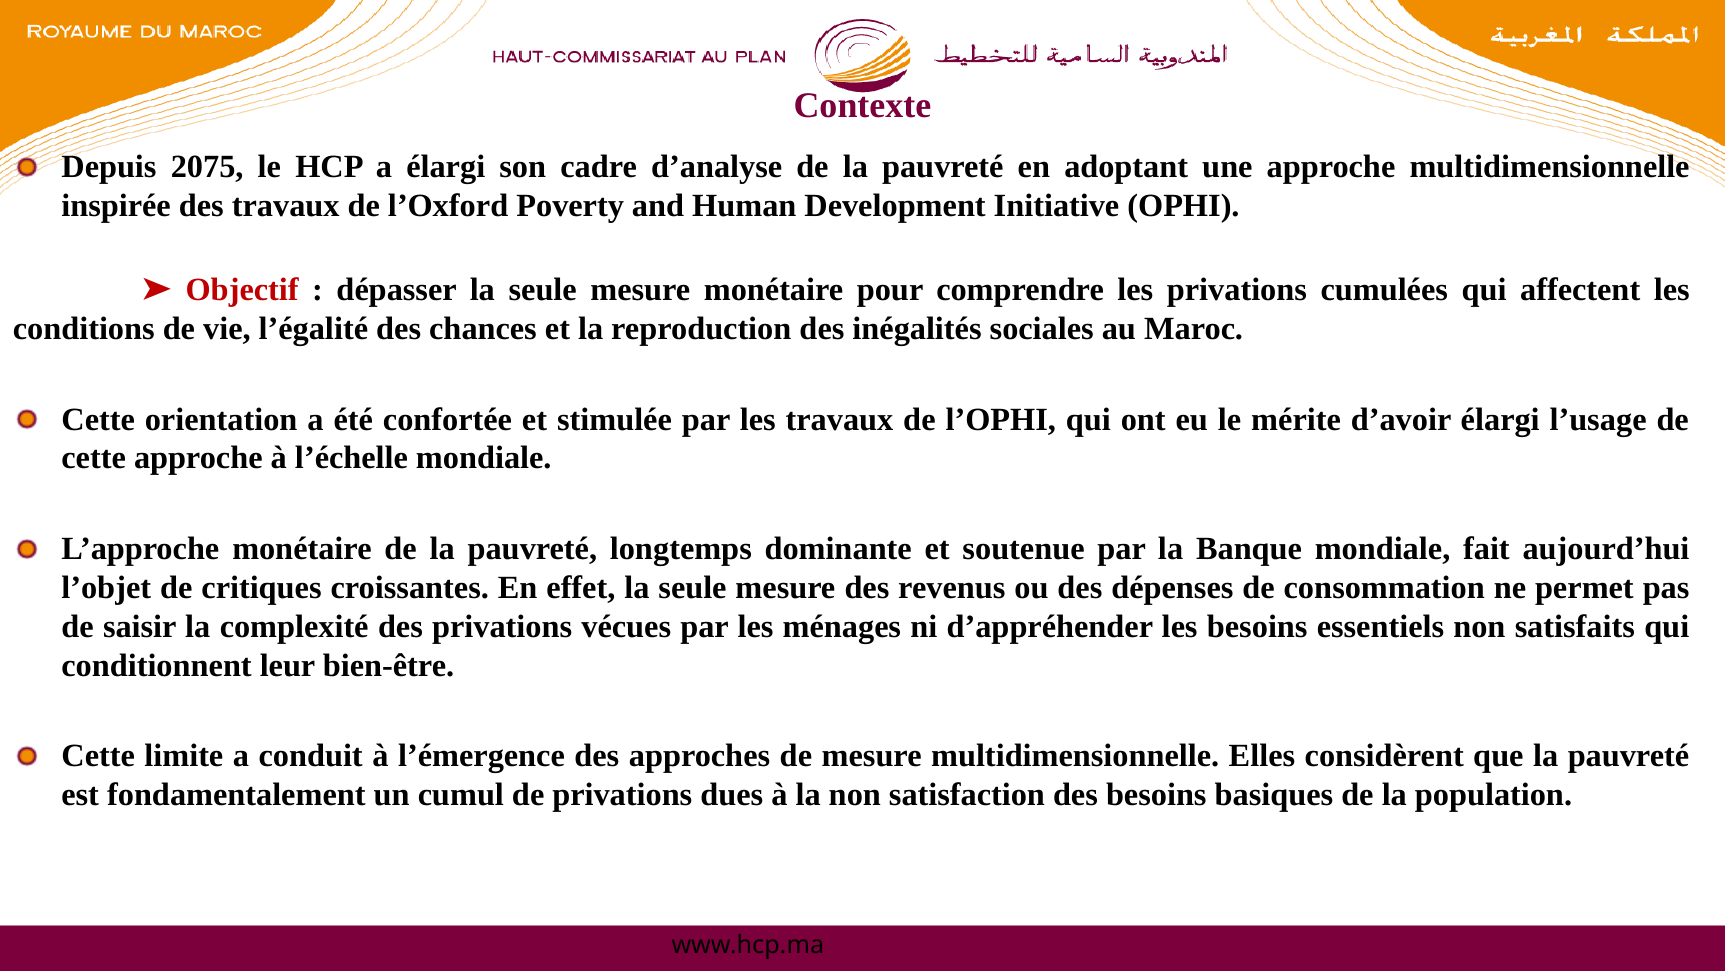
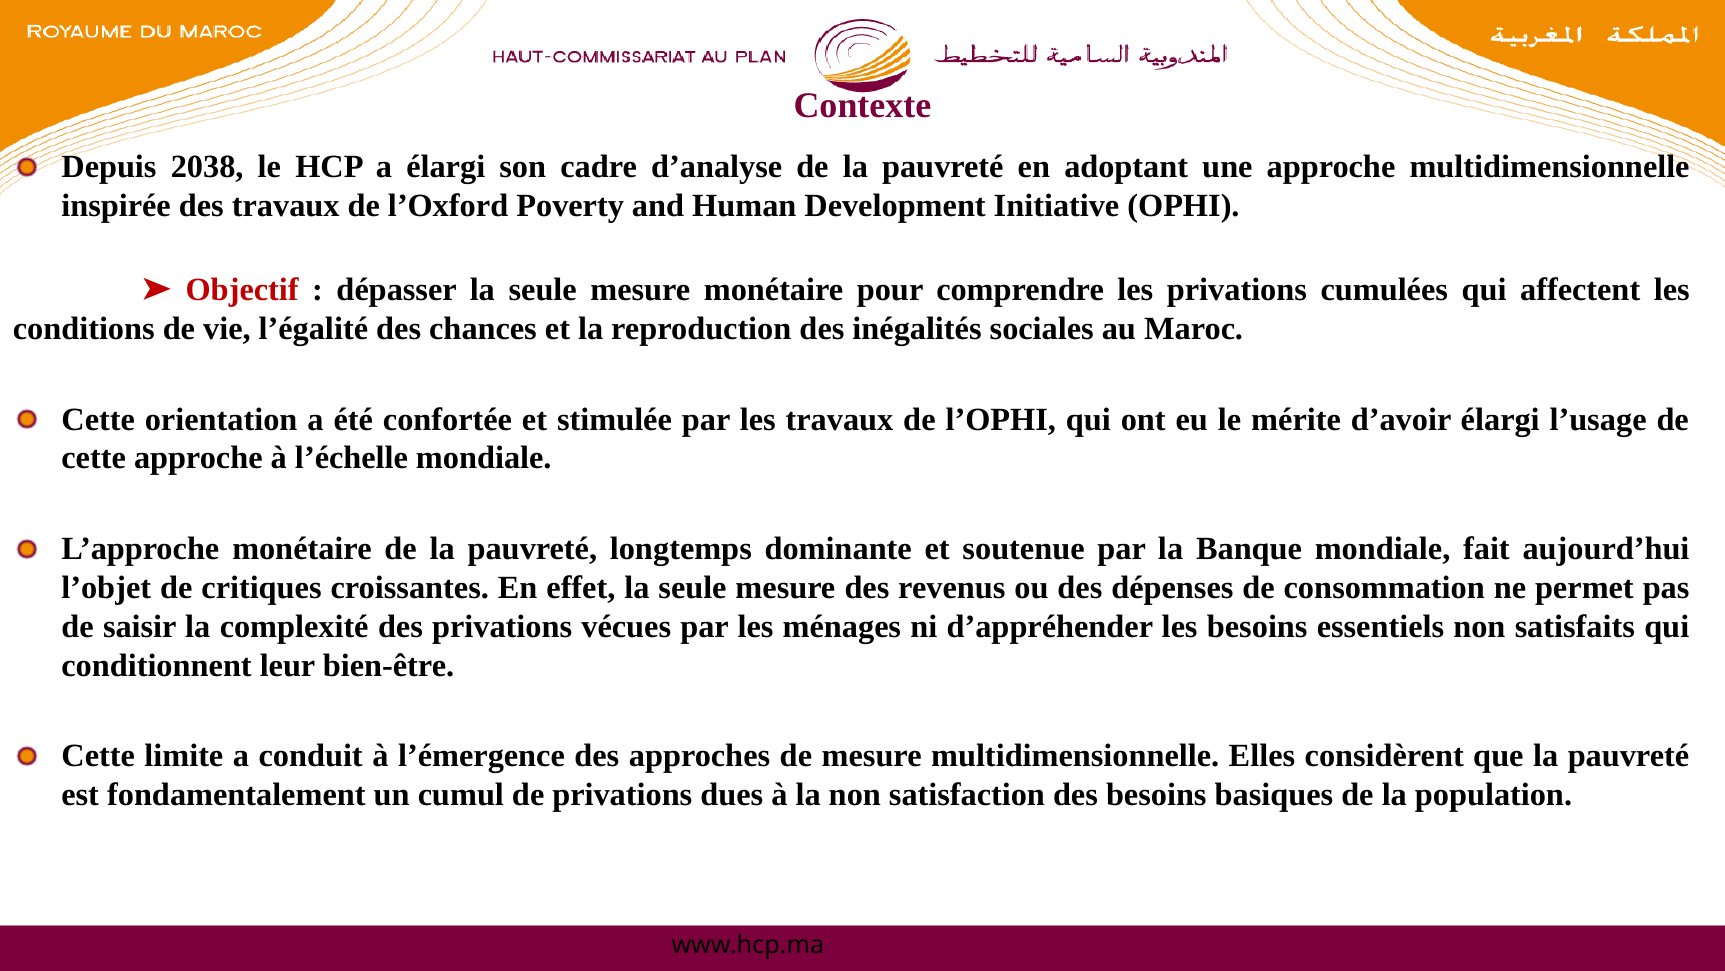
2075: 2075 -> 2038
